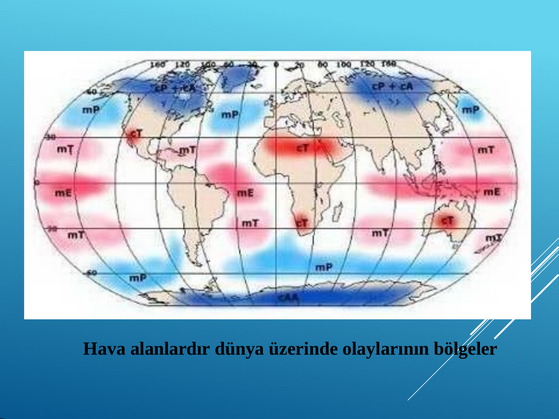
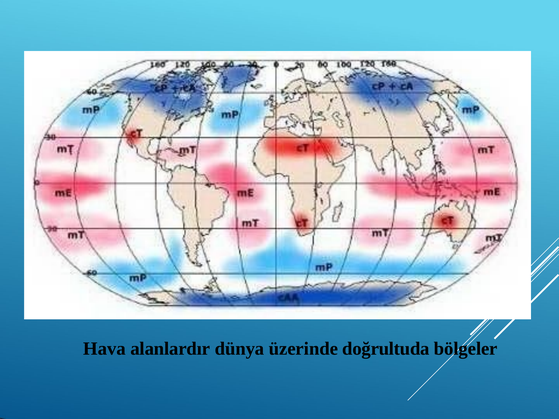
olaylarının: olaylarının -> doğrultuda
